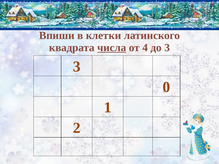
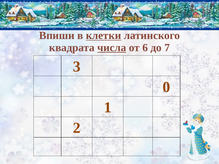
клетки underline: none -> present
4: 4 -> 6
до 3: 3 -> 7
